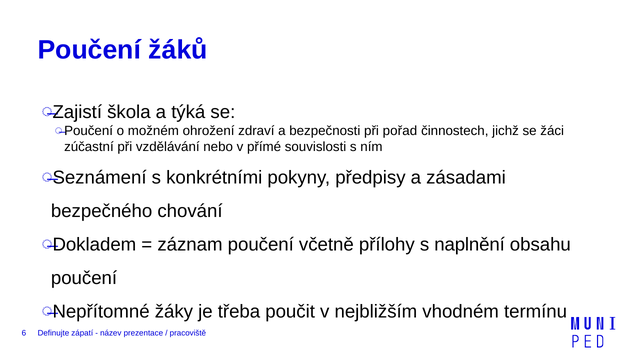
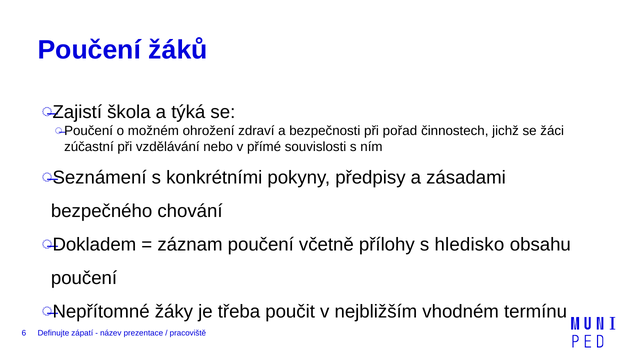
naplnění: naplnění -> hledisko
